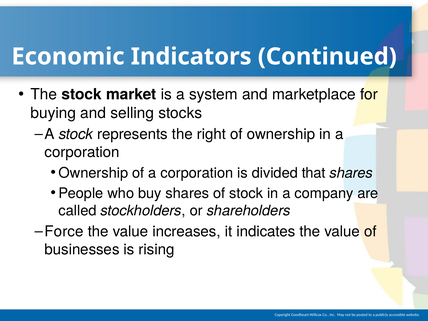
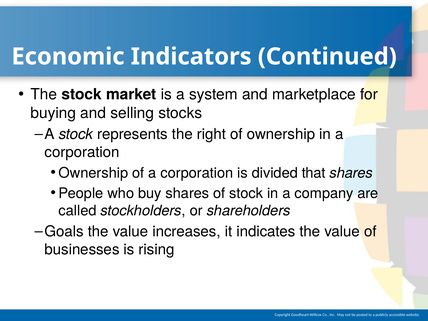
Force: Force -> Goals
